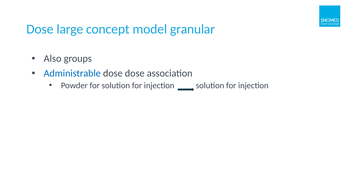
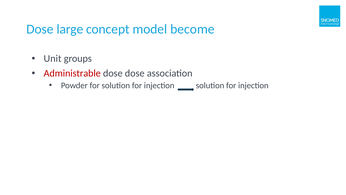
granular: granular -> become
Also: Also -> Unit
Administrable colour: blue -> red
